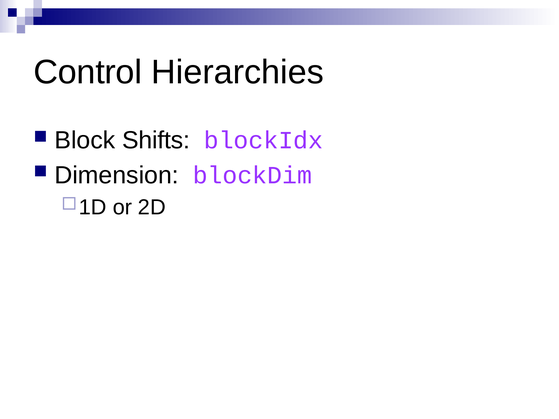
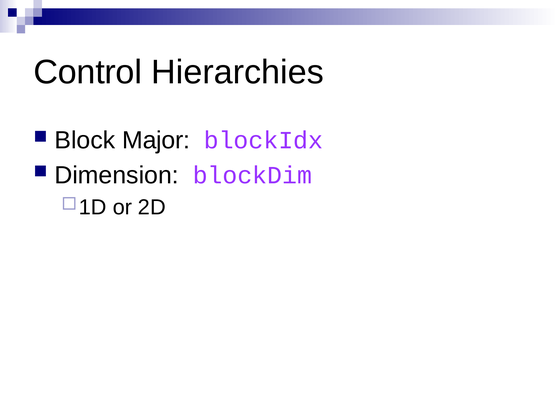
Shifts: Shifts -> Major
